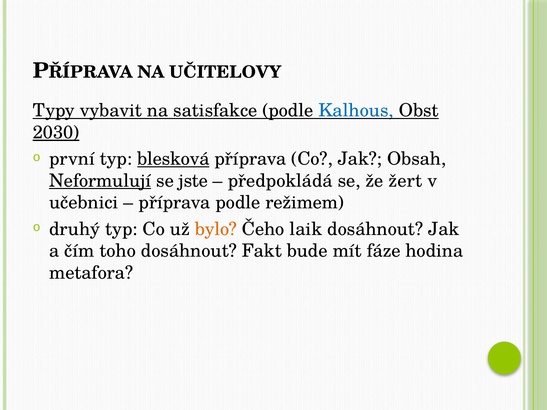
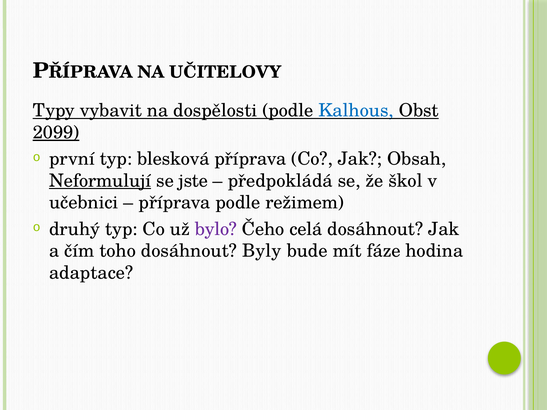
satisfakce: satisfakce -> dospělosti
2030: 2030 -> 2099
blesková underline: present -> none
žert: žert -> škol
bylo colour: orange -> purple
laik: laik -> celá
Fakt: Fakt -> Byly
metafora: metafora -> adaptace
